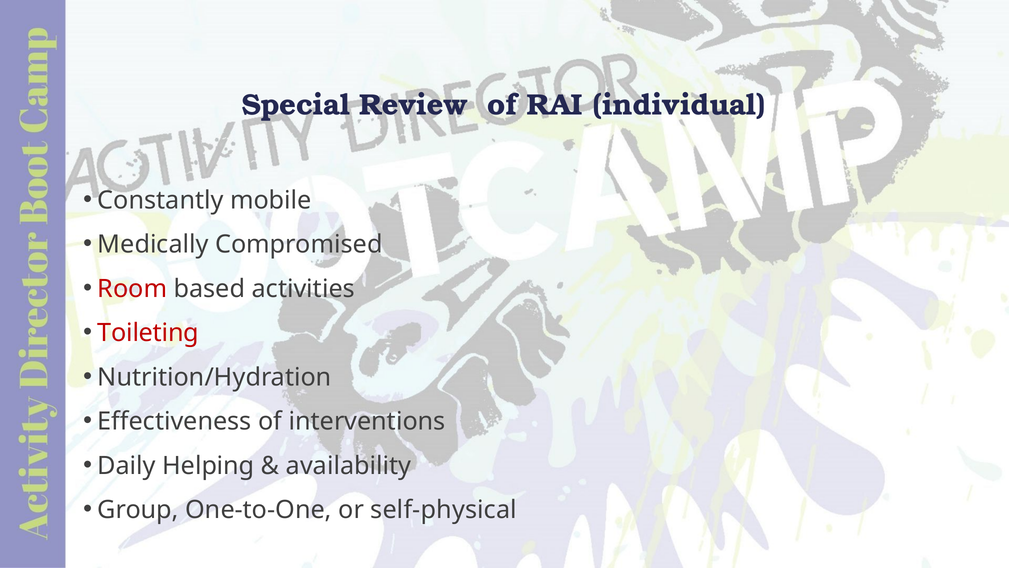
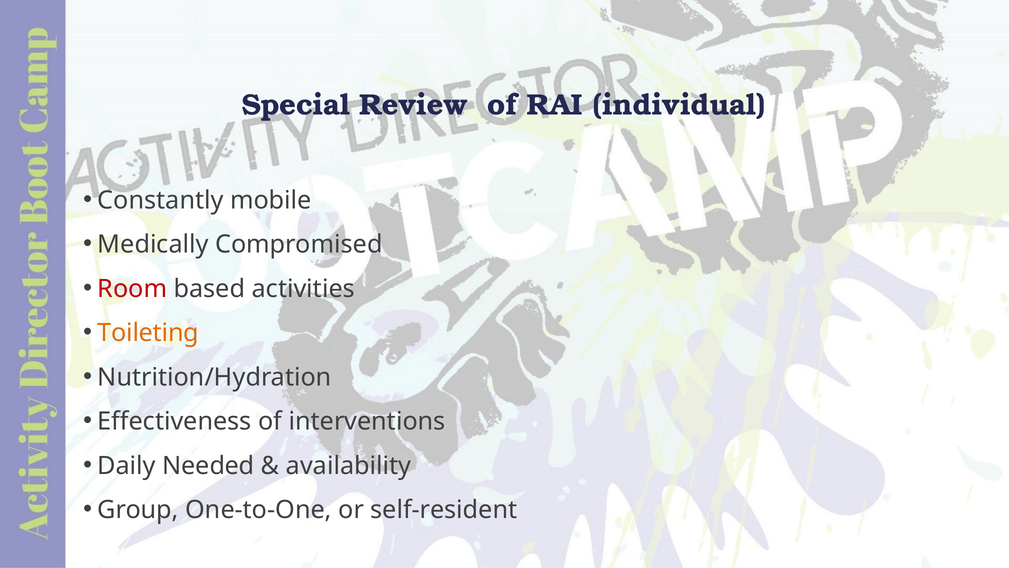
Toileting colour: red -> orange
Helping: Helping -> Needed
self-physical: self-physical -> self-resident
